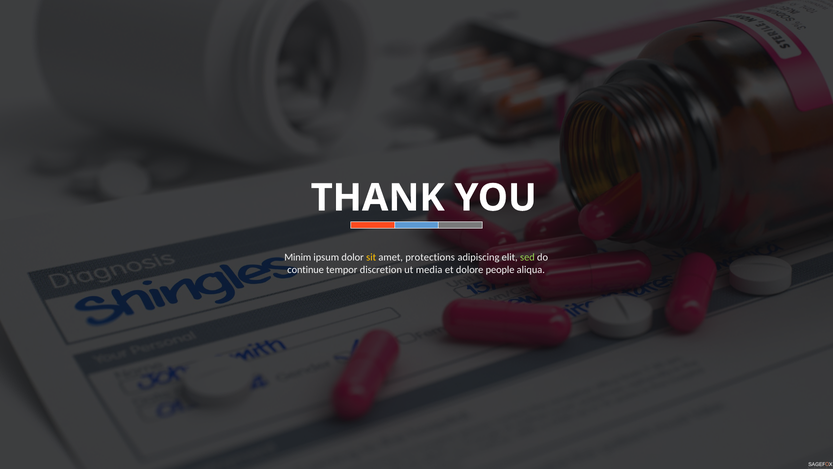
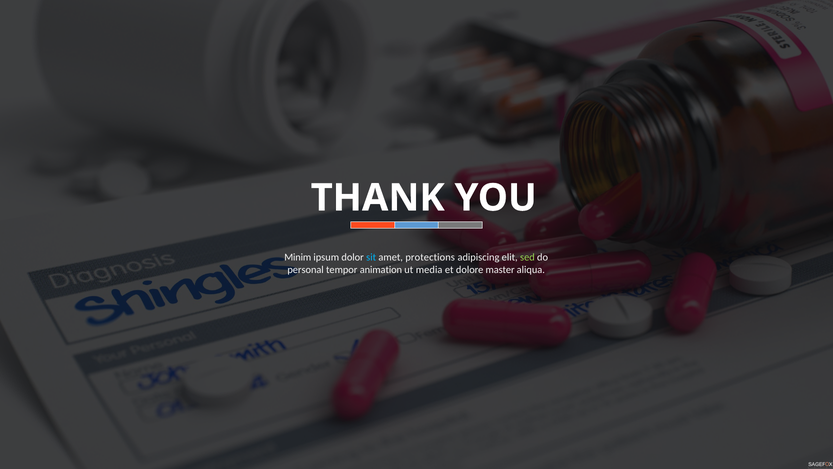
sit colour: yellow -> light blue
continue: continue -> personal
discretion: discretion -> animation
people: people -> master
